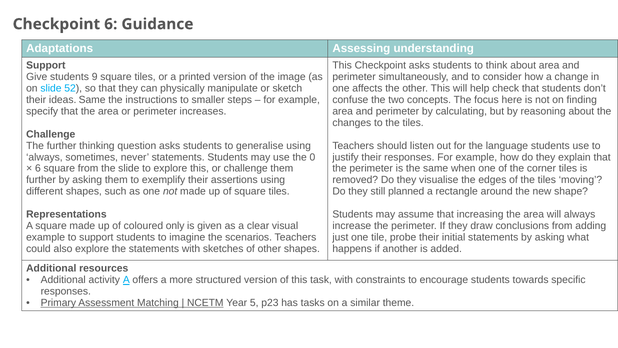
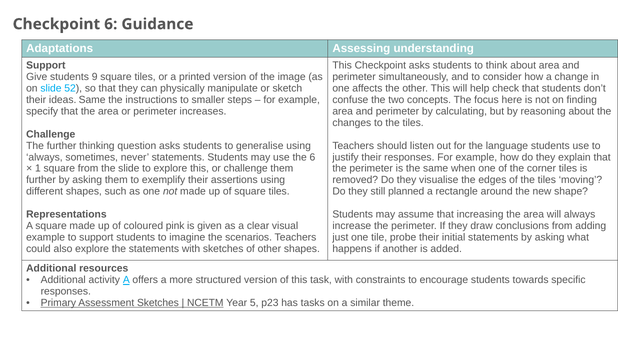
the 0: 0 -> 6
6 at (38, 168): 6 -> 1
only: only -> pink
Assessment Matching: Matching -> Sketches
